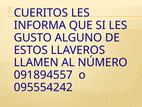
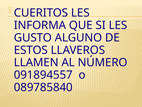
095554242: 095554242 -> 089785840
